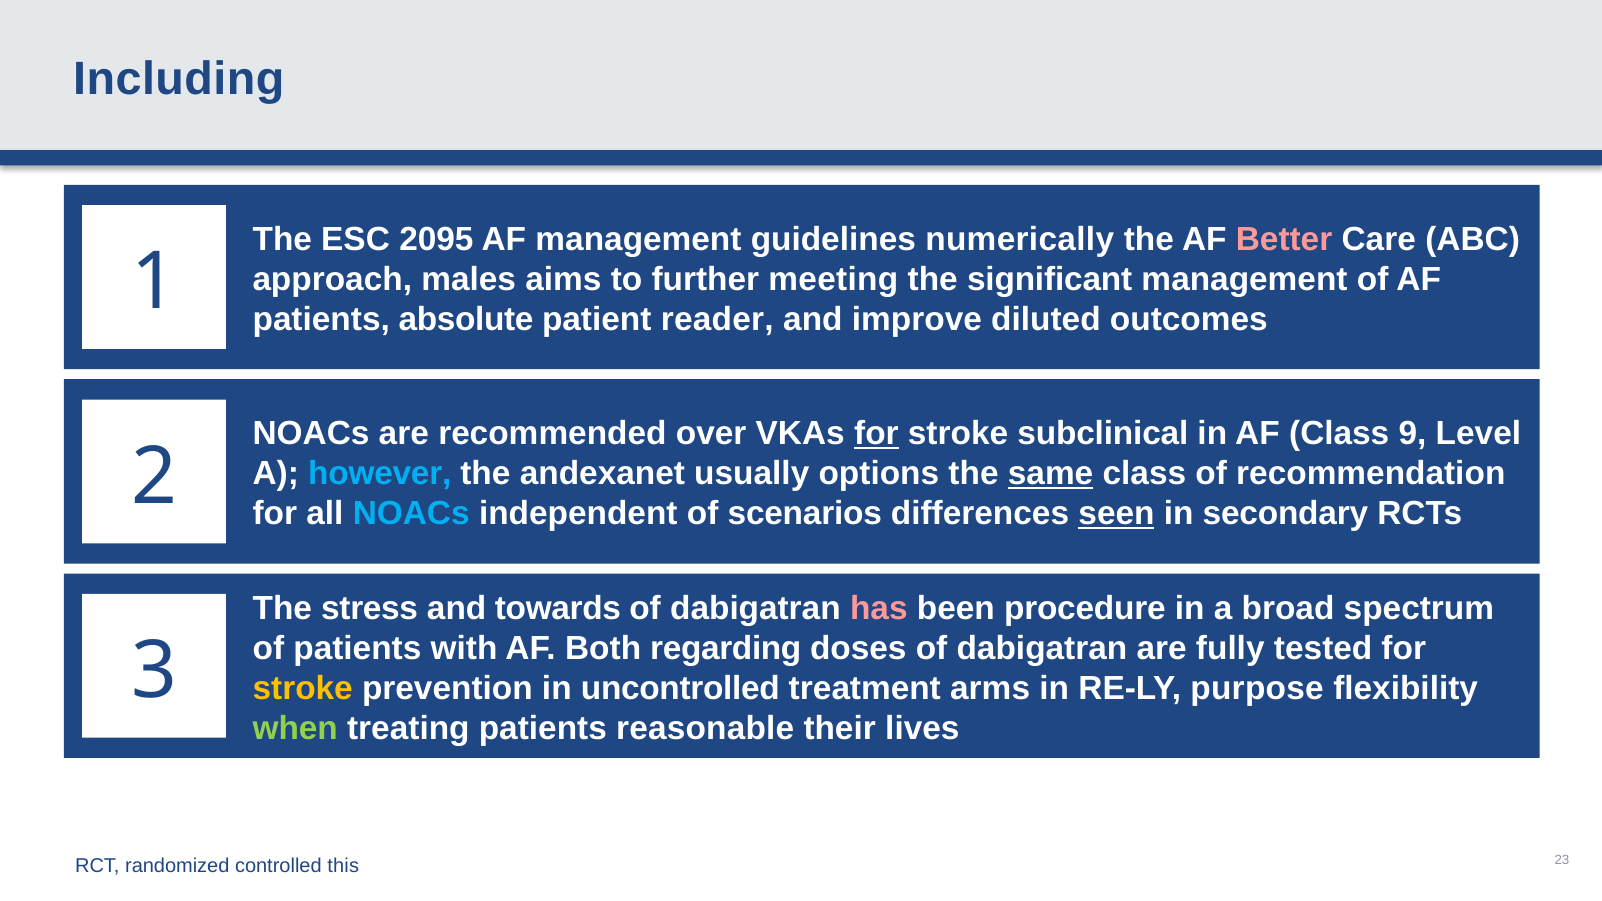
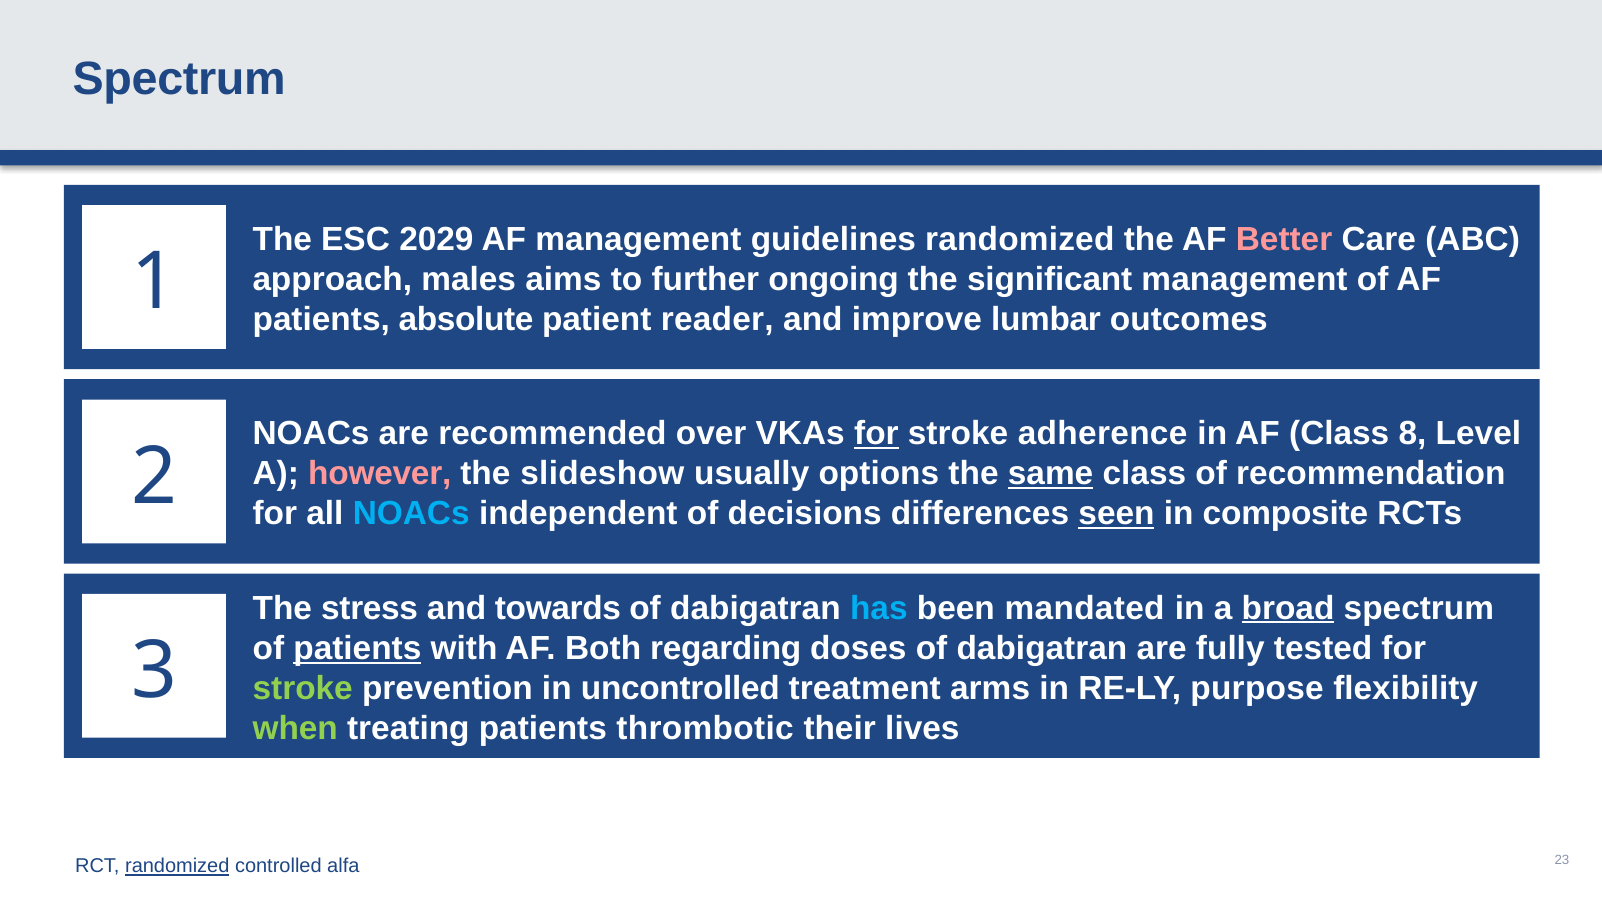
Including at (179, 79): Including -> Spectrum
2095: 2095 -> 2029
guidelines numerically: numerically -> randomized
meeting: meeting -> ongoing
diluted: diluted -> lumbar
subclinical: subclinical -> adherence
9: 9 -> 8
however colour: light blue -> pink
andexanet: andexanet -> slideshow
scenarios: scenarios -> decisions
secondary: secondary -> composite
has colour: pink -> light blue
procedure: procedure -> mandated
broad underline: none -> present
patients at (357, 648) underline: none -> present
stroke at (303, 688) colour: yellow -> light green
reasonable: reasonable -> thrombotic
randomized at (177, 866) underline: none -> present
this: this -> alfa
